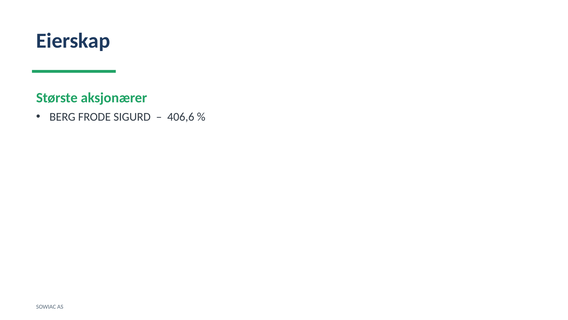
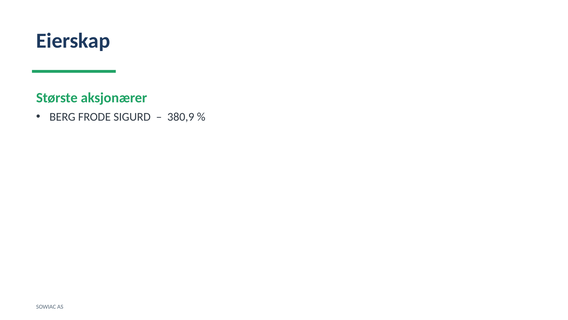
406,6: 406,6 -> 380,9
